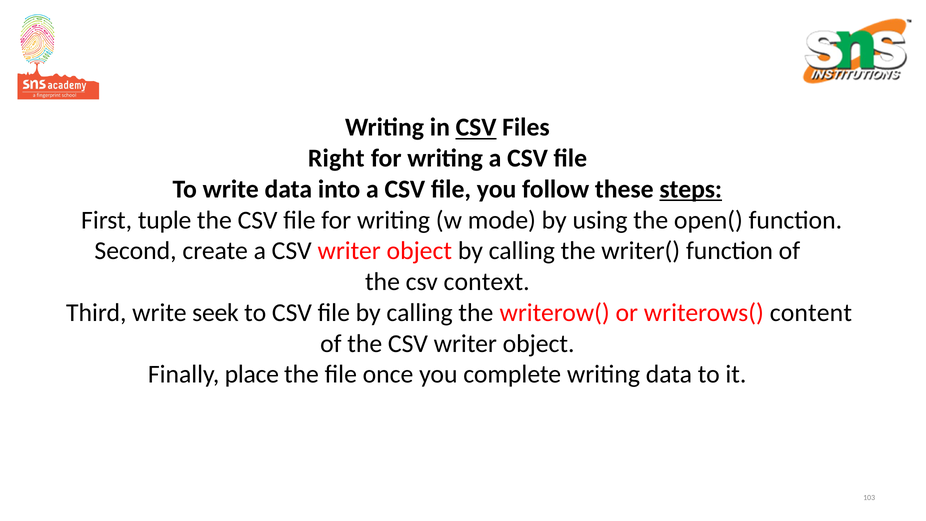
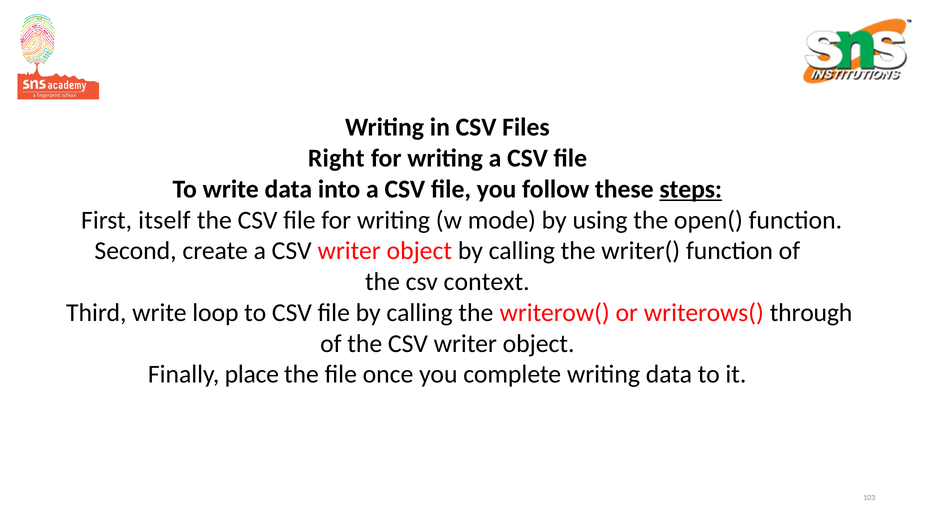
CSV at (476, 127) underline: present -> none
tuple: tuple -> itself
seek: seek -> loop
content: content -> through
